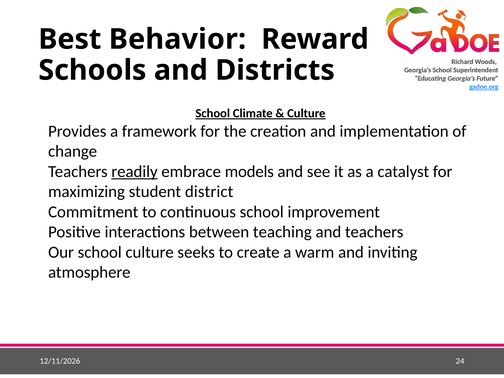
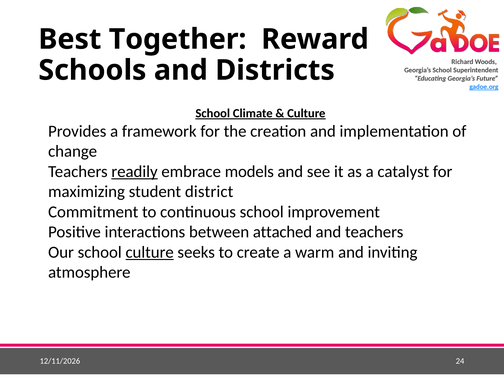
Behavior: Behavior -> Together
teaching: teaching -> attached
culture at (150, 252) underline: none -> present
